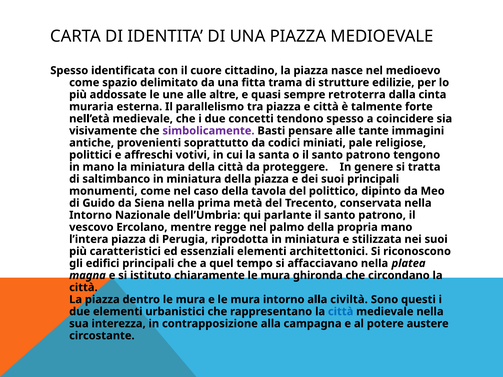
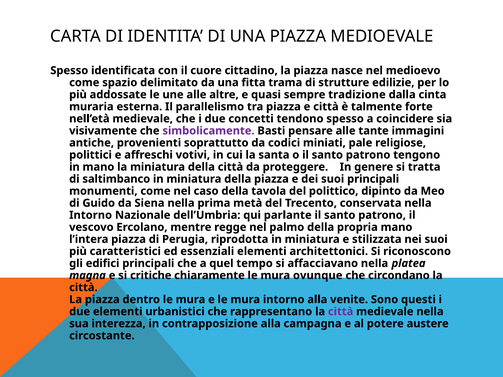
retroterra: retroterra -> tradizione
istituto: istituto -> critiche
ghironda: ghironda -> ovunque
civiltà: civiltà -> venite
città at (341, 312) colour: blue -> purple
